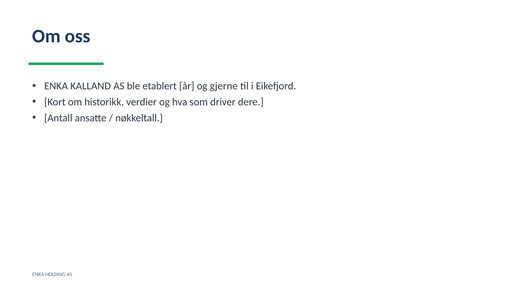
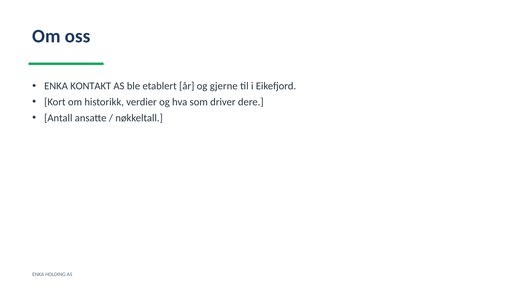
KALLAND: KALLAND -> KONTAKT
